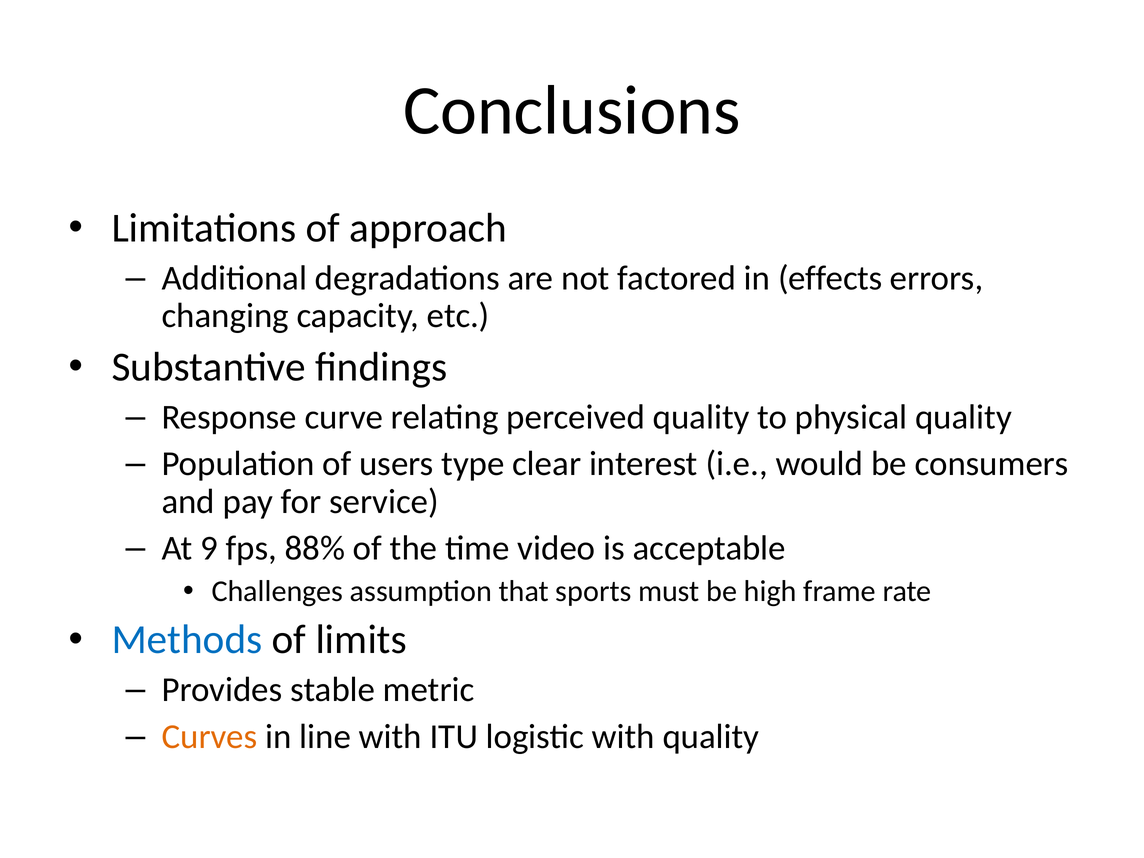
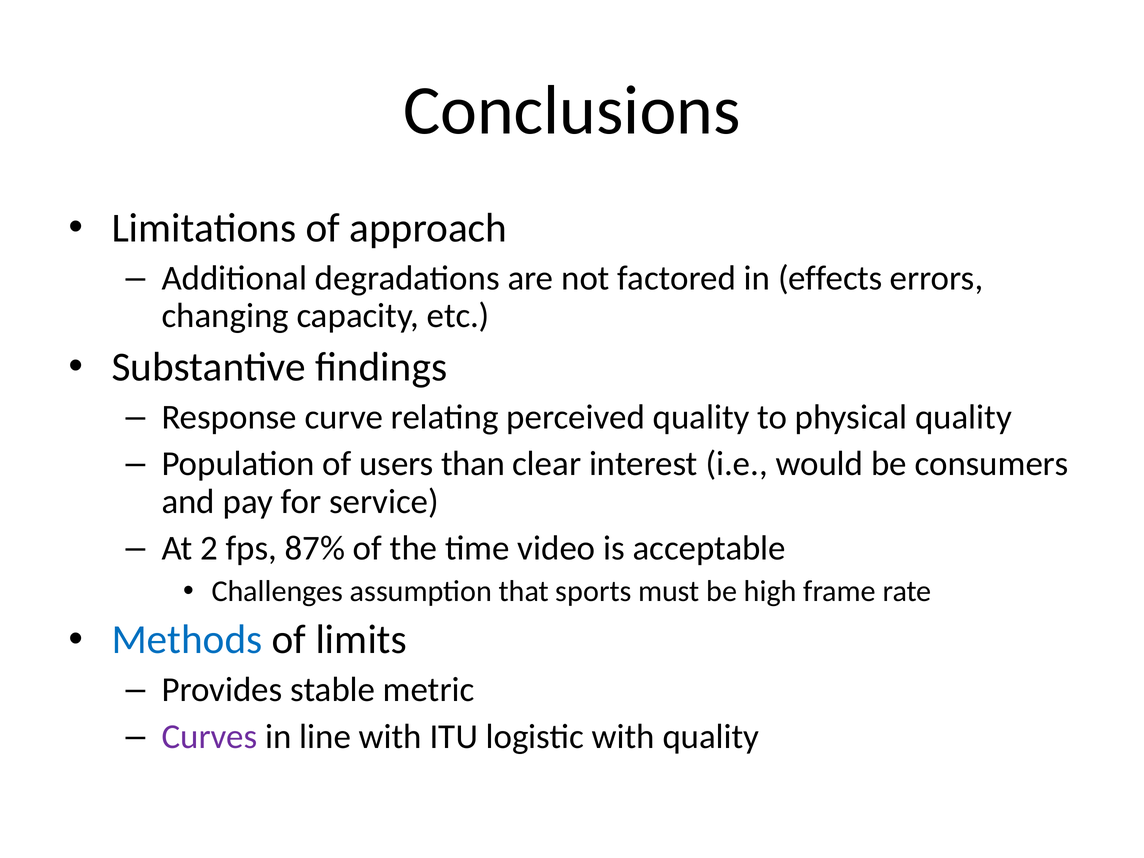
type: type -> than
9: 9 -> 2
88%: 88% -> 87%
Curves colour: orange -> purple
